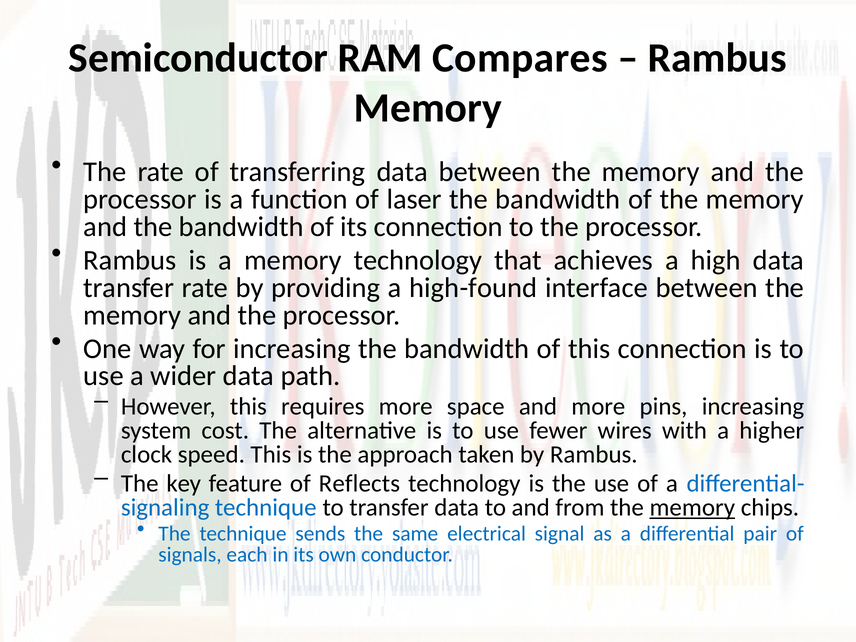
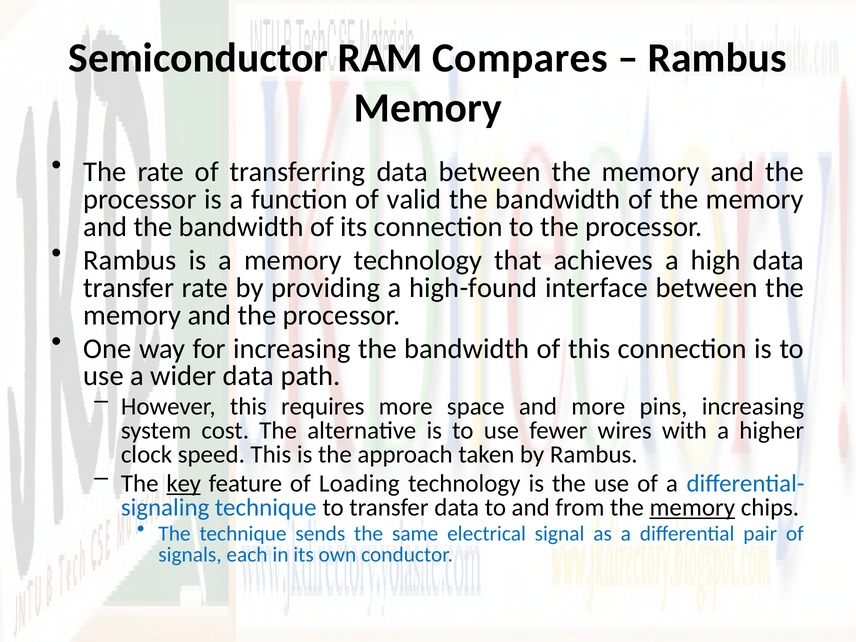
laser: laser -> valid
key underline: none -> present
Reflects: Reflects -> Loading
